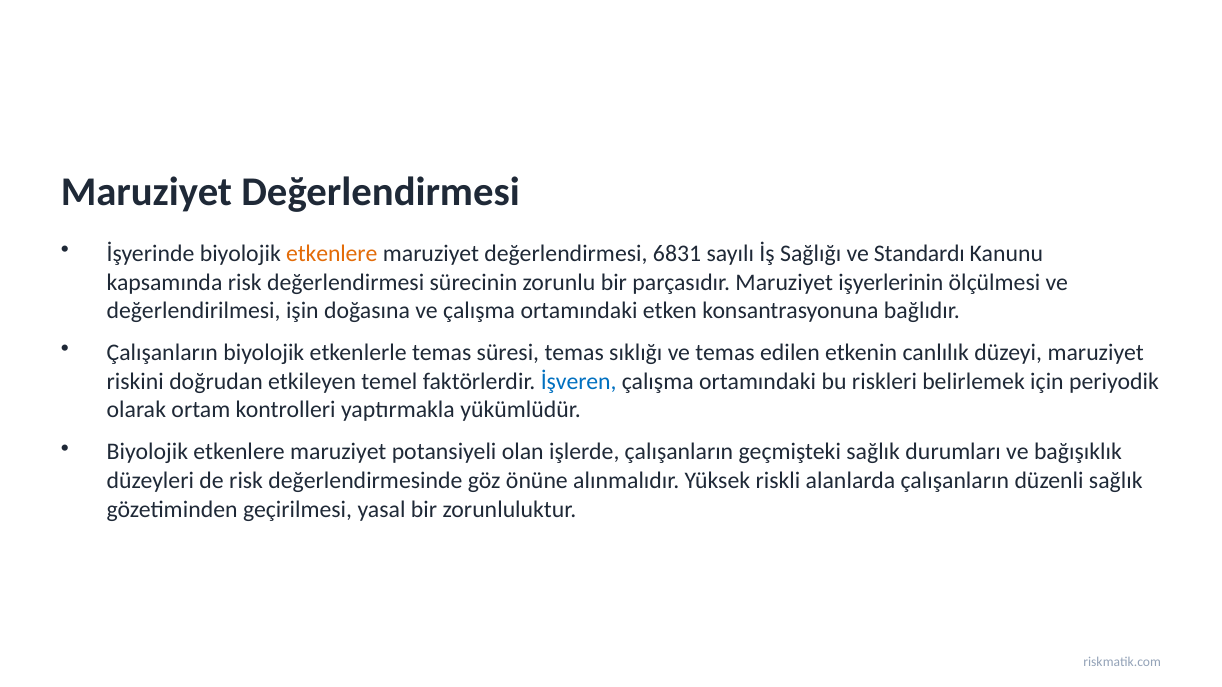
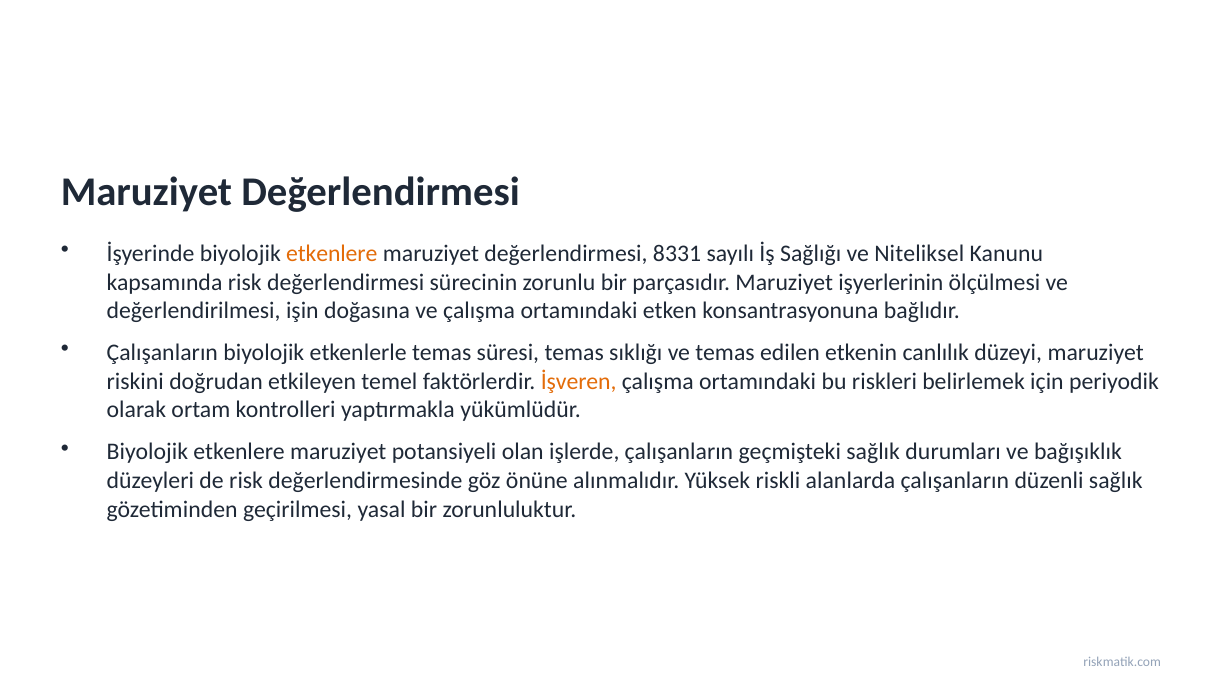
6831: 6831 -> 8331
Standardı: Standardı -> Niteliksel
İşveren colour: blue -> orange
